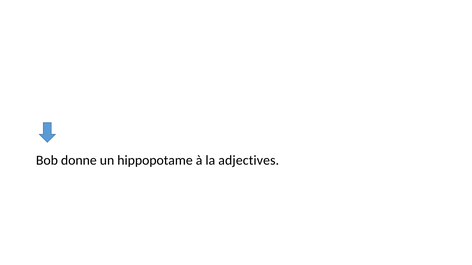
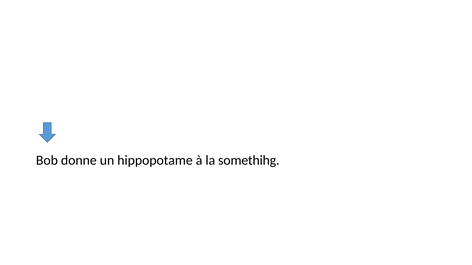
adjectives: adjectives -> somethihg
